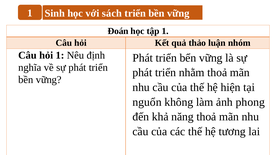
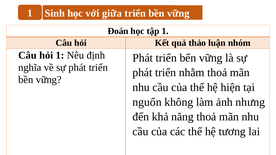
sách: sách -> giữa
phong: phong -> nhưng
